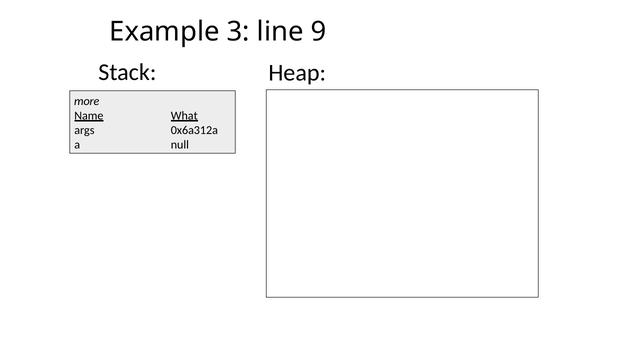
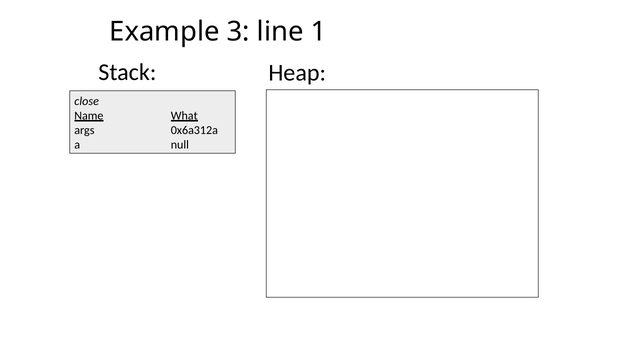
9: 9 -> 1
more: more -> close
